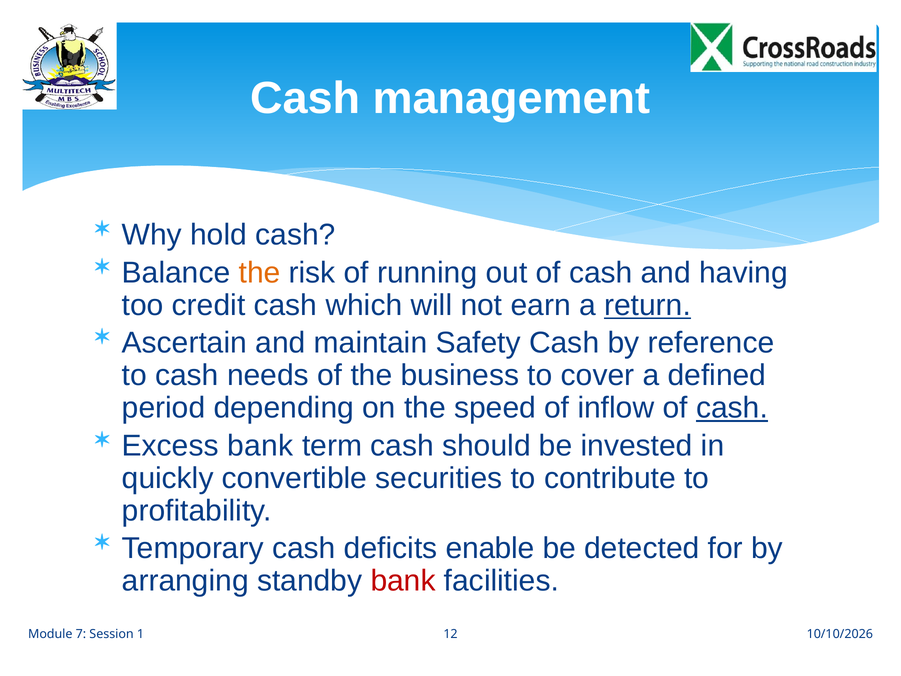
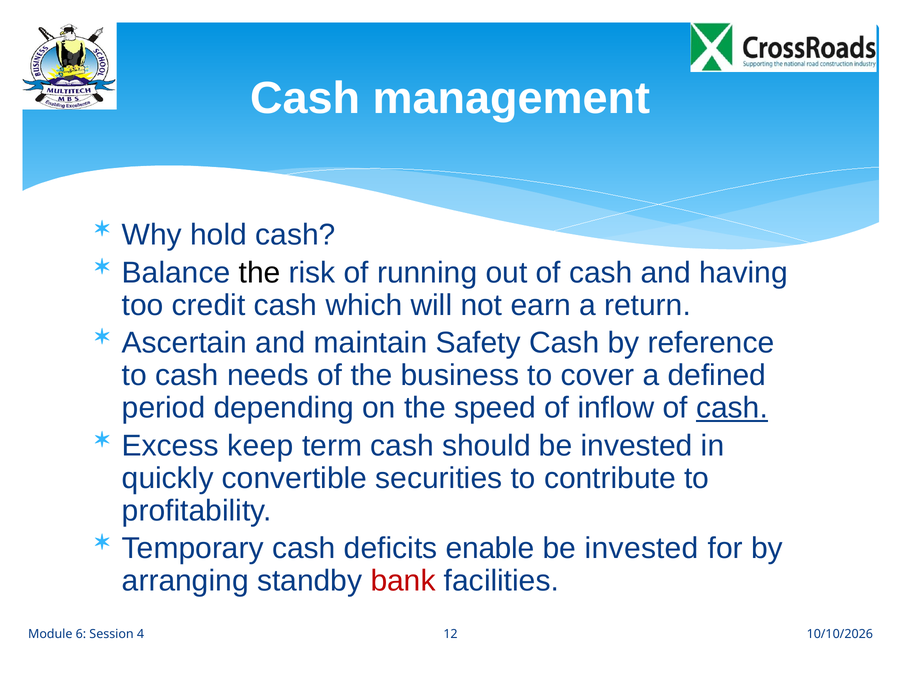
the at (260, 273) colour: orange -> black
return underline: present -> none
Excess bank: bank -> keep
detected at (642, 548): detected -> invested
7: 7 -> 6
1: 1 -> 4
